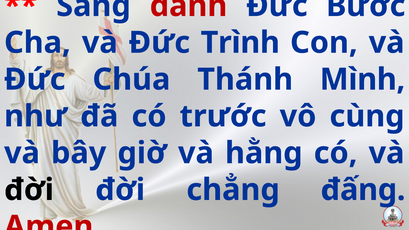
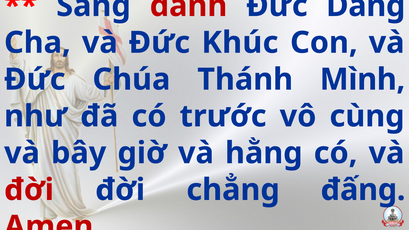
Bước: Bước -> Dâng
Trình: Trình -> Khúc
đời at (29, 190) colour: black -> red
